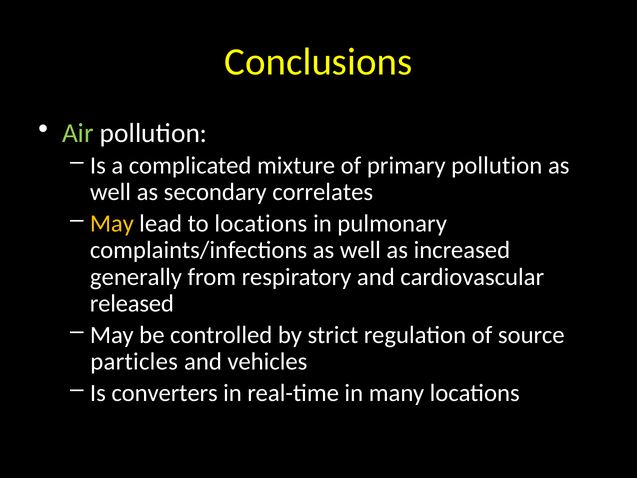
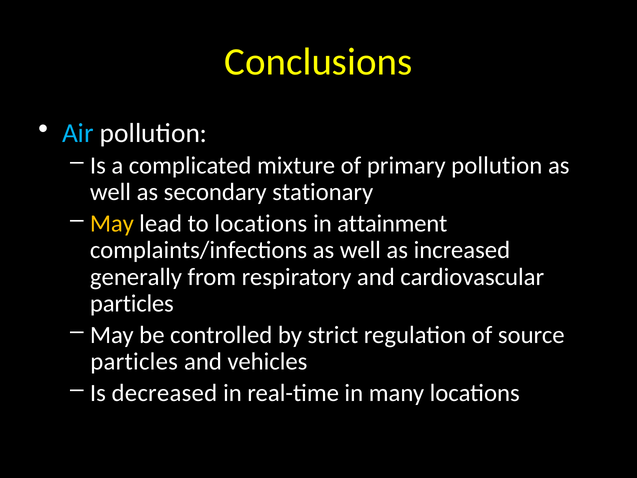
Air colour: light green -> light blue
correlates: correlates -> stationary
pulmonary: pulmonary -> attainment
released at (132, 304): released -> particles
converters: converters -> decreased
